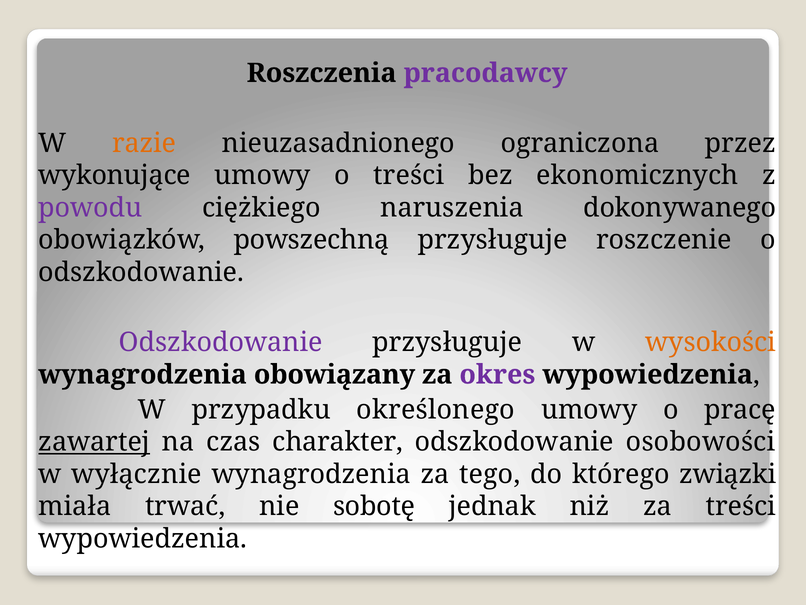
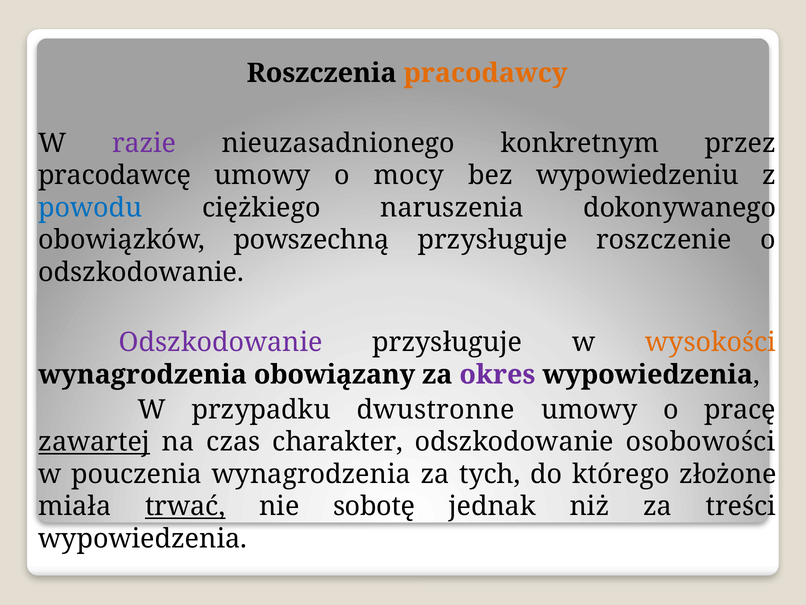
pracodawcy colour: purple -> orange
razie colour: orange -> purple
ograniczona: ograniczona -> konkretnym
wykonujące: wykonujące -> pracodawcę
o treści: treści -> mocy
ekonomicznych: ekonomicznych -> wypowiedzeniu
powodu colour: purple -> blue
określonego: określonego -> dwustronne
wyłącznie: wyłącznie -> pouczenia
tego: tego -> tych
związki: związki -> złożone
trwać underline: none -> present
